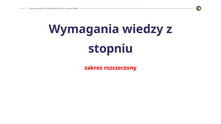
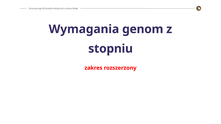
wiedzy: wiedzy -> genom
